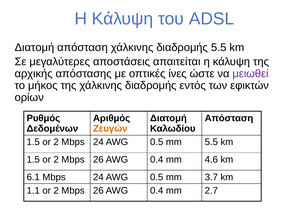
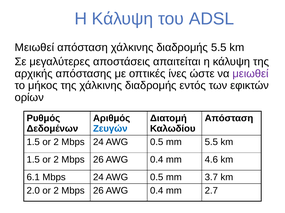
Διατομή at (34, 48): Διατομή -> Μειωθεί
Ζευγών colour: orange -> blue
1.1: 1.1 -> 2.0
